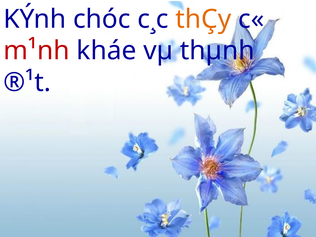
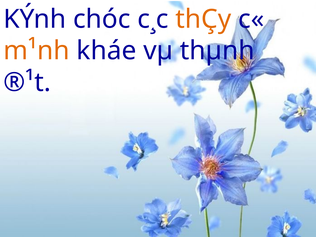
m¹nh colour: red -> orange
